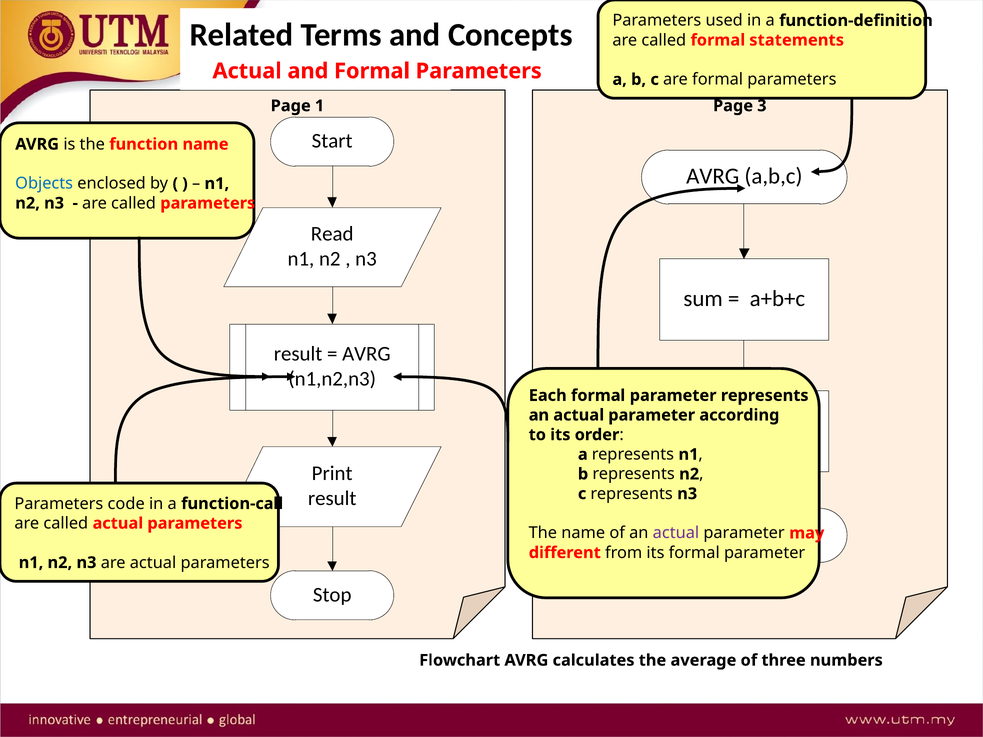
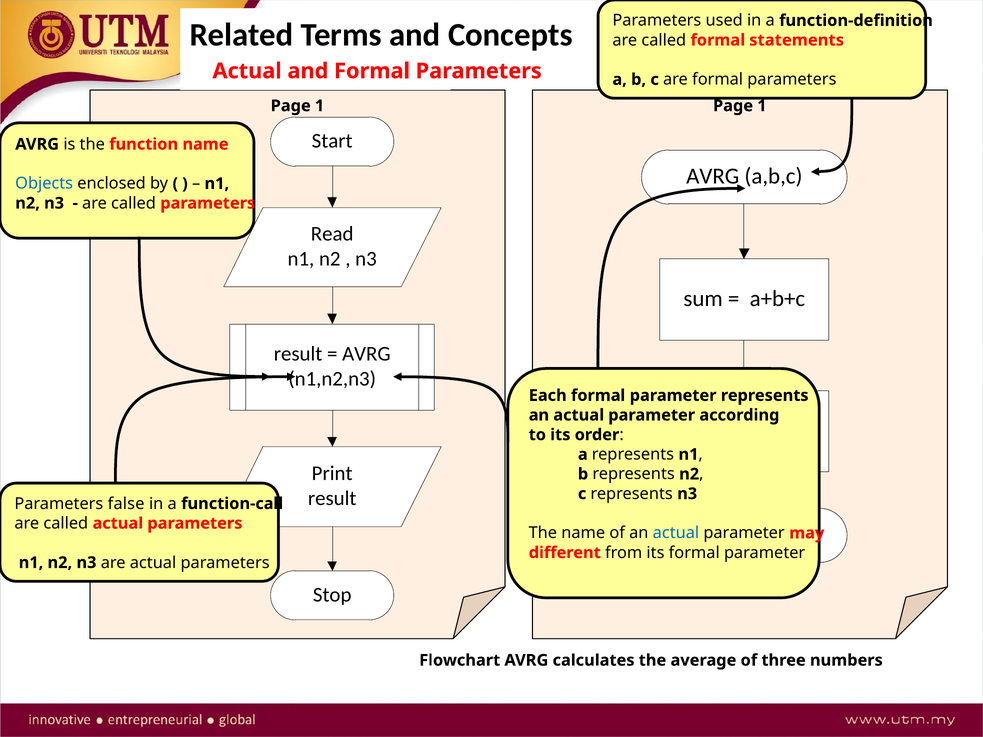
3 at (762, 106): 3 -> 1
code: code -> false
actual at (676, 533) colour: purple -> blue
